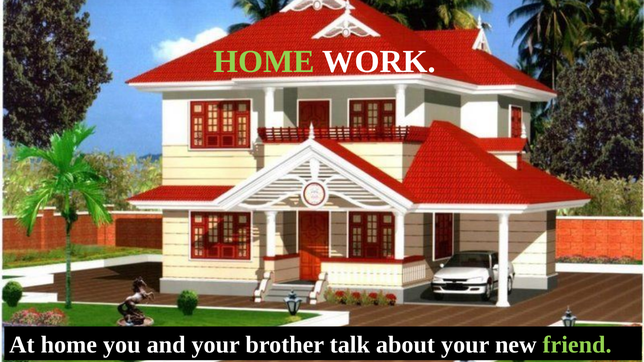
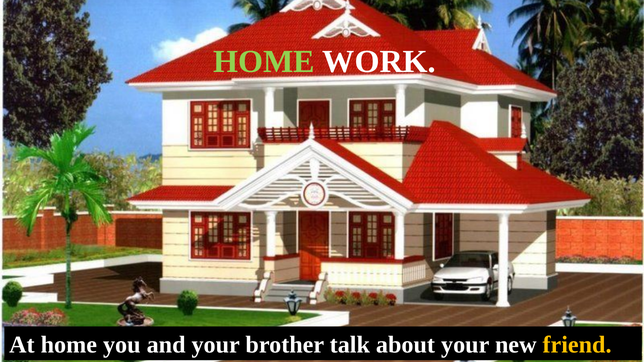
friend colour: light green -> yellow
